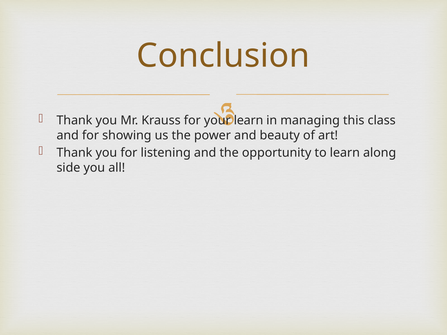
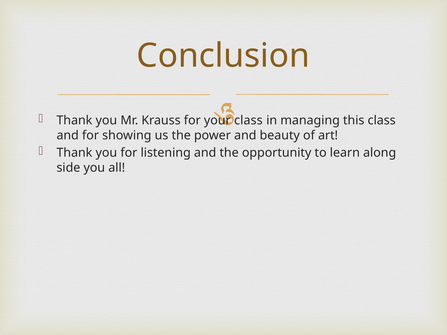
learn at (249, 120): learn -> class
